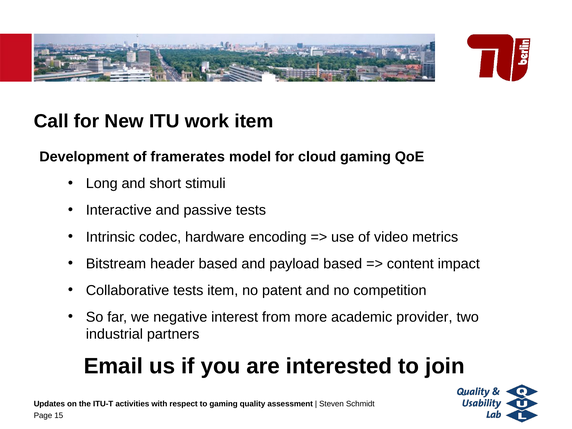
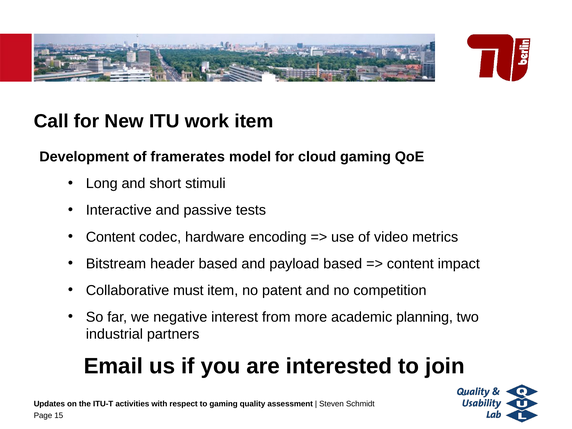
Intrinsic at (110, 237): Intrinsic -> Content
Collaborative tests: tests -> must
provider: provider -> planning
